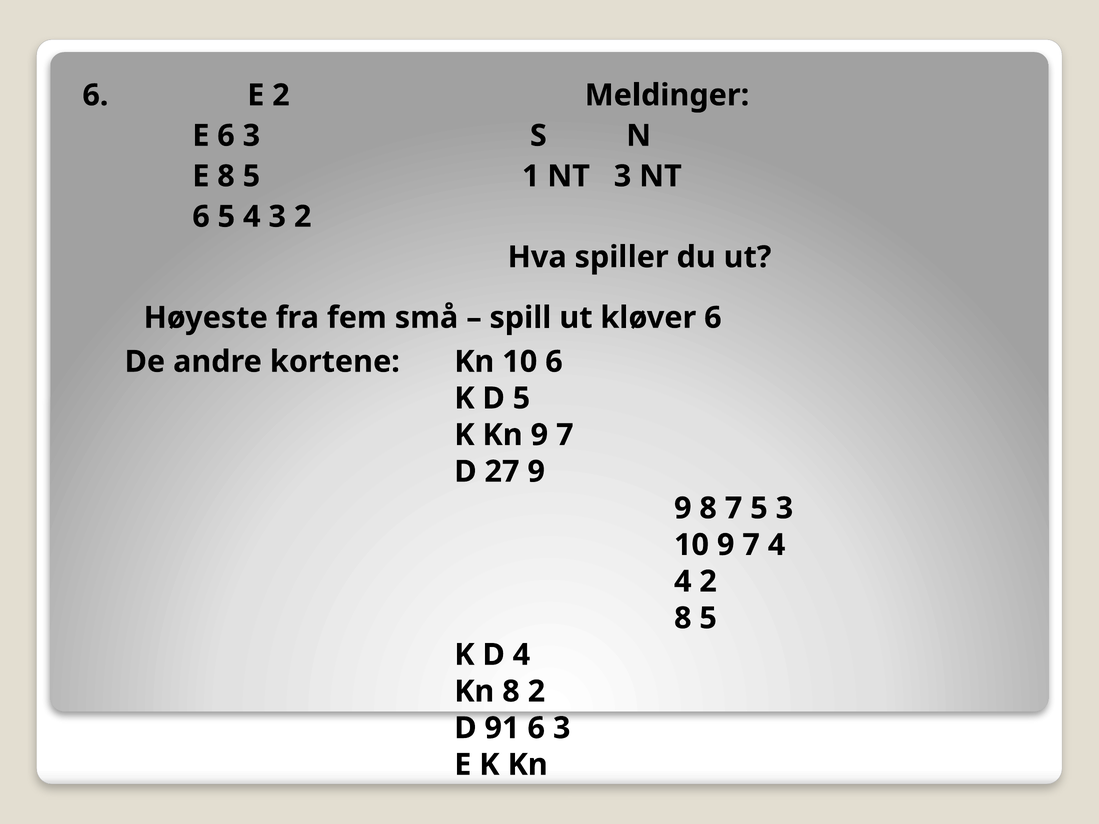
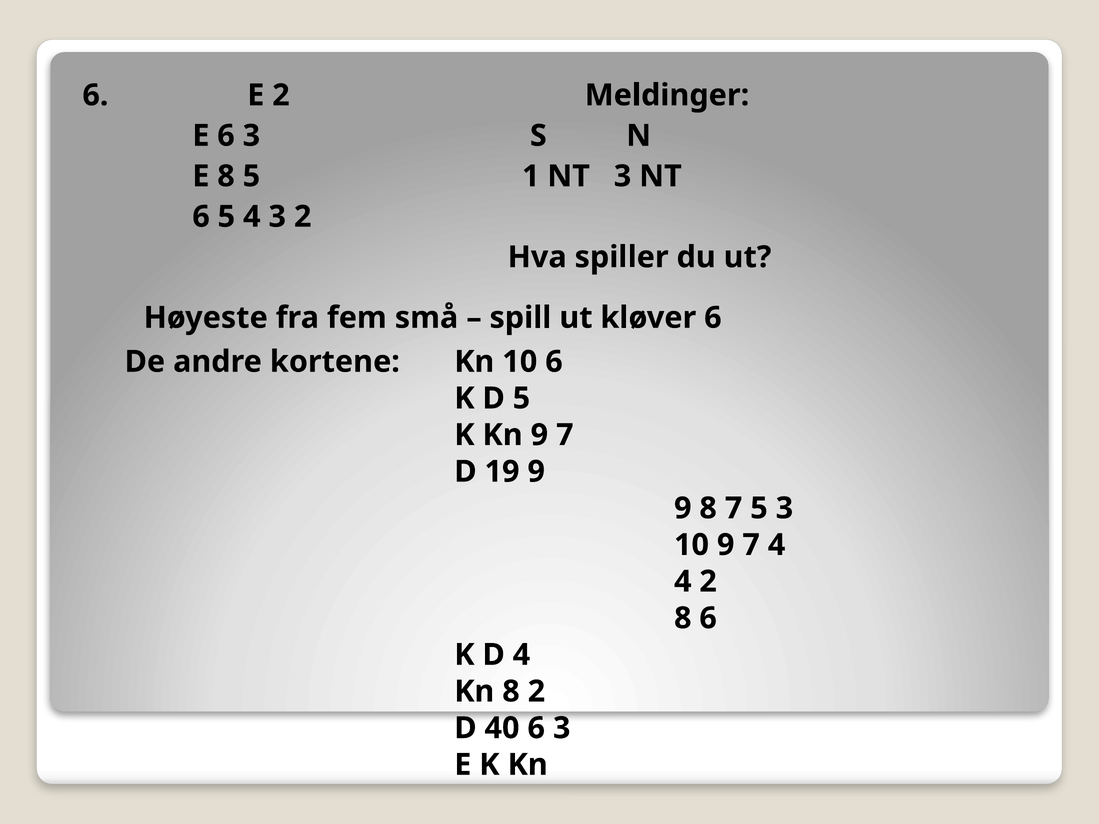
27: 27 -> 19
5 at (708, 618): 5 -> 6
91: 91 -> 40
